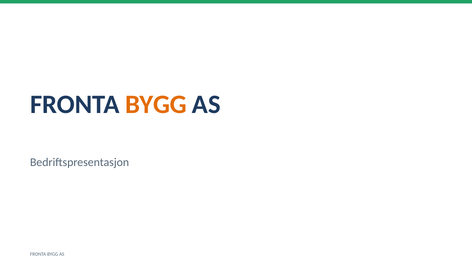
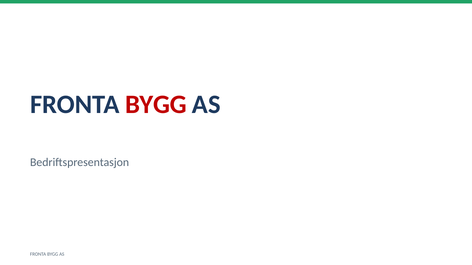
BYGG at (156, 105) colour: orange -> red
